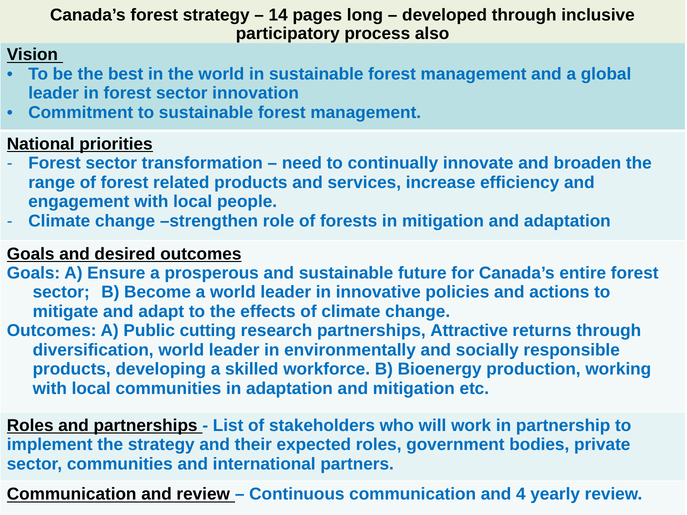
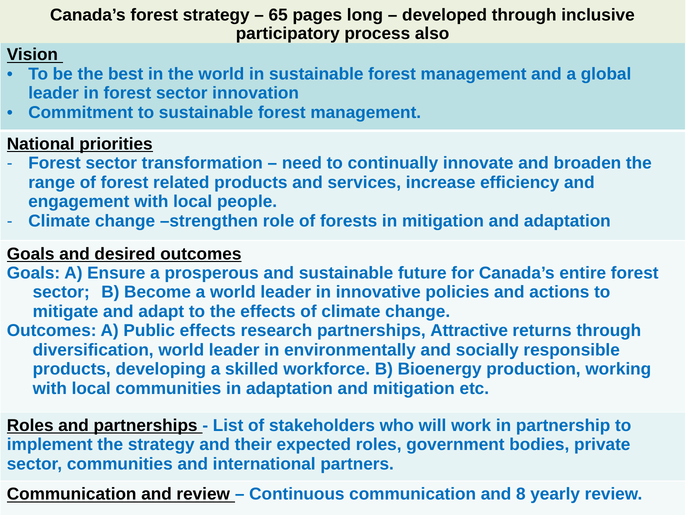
14: 14 -> 65
Public cutting: cutting -> effects
4: 4 -> 8
